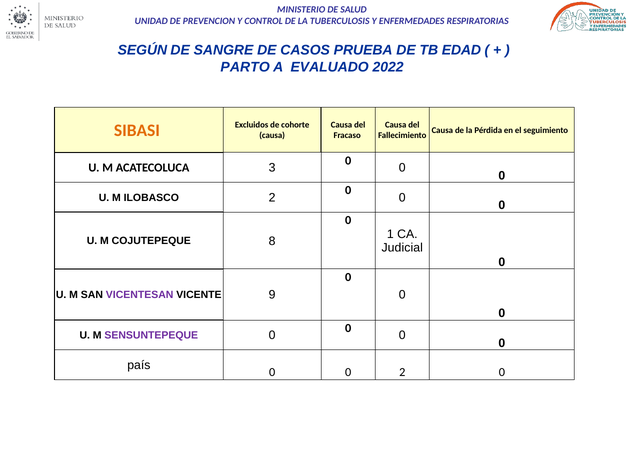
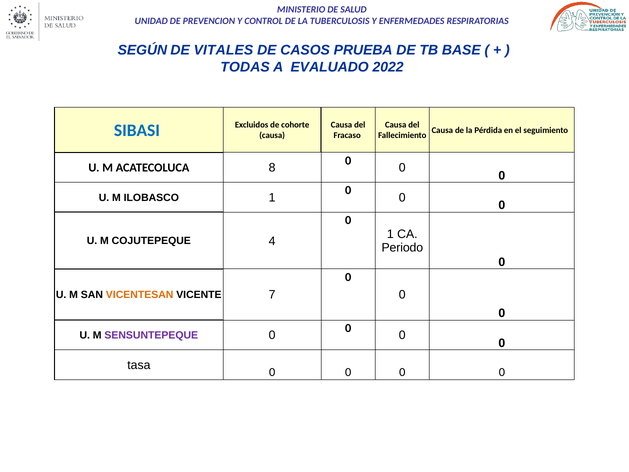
SANGRE: SANGRE -> VITALES
EDAD: EDAD -> BASE
PARTO: PARTO -> TODAS
SIBASI colour: orange -> blue
3: 3 -> 8
ILOBASCO 2: 2 -> 1
8: 8 -> 4
Judicial: Judicial -> Periodo
VICENTESAN colour: purple -> orange
9: 9 -> 7
país: país -> tasa
2 at (402, 372): 2 -> 0
